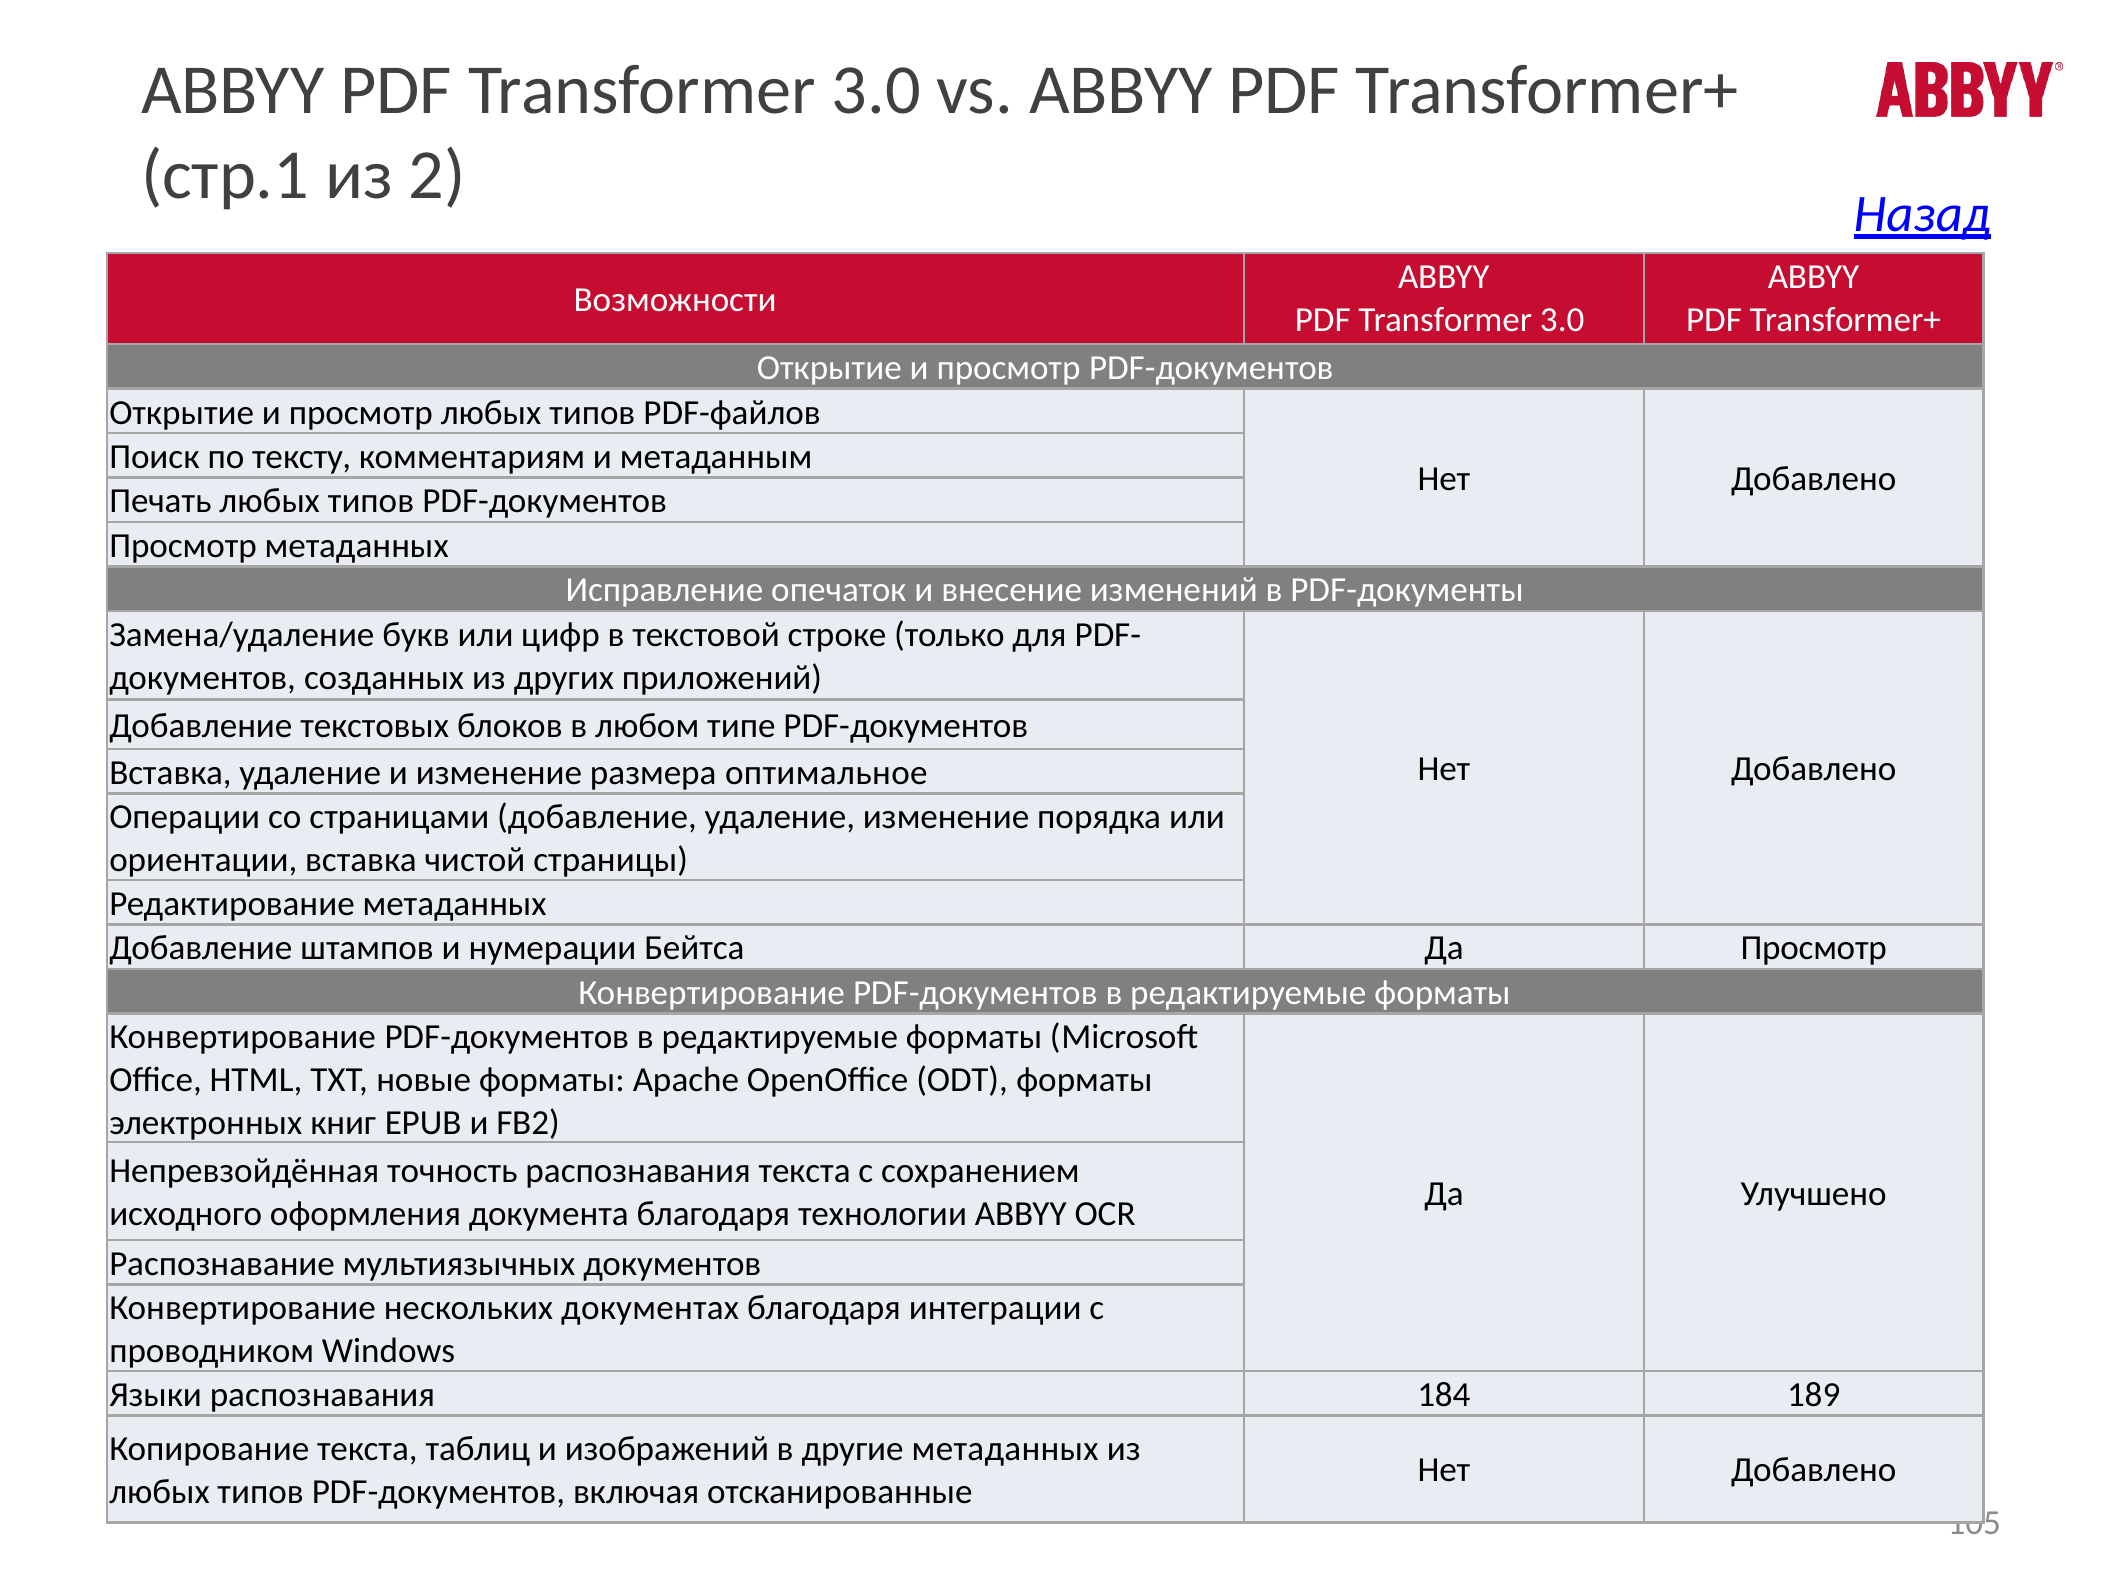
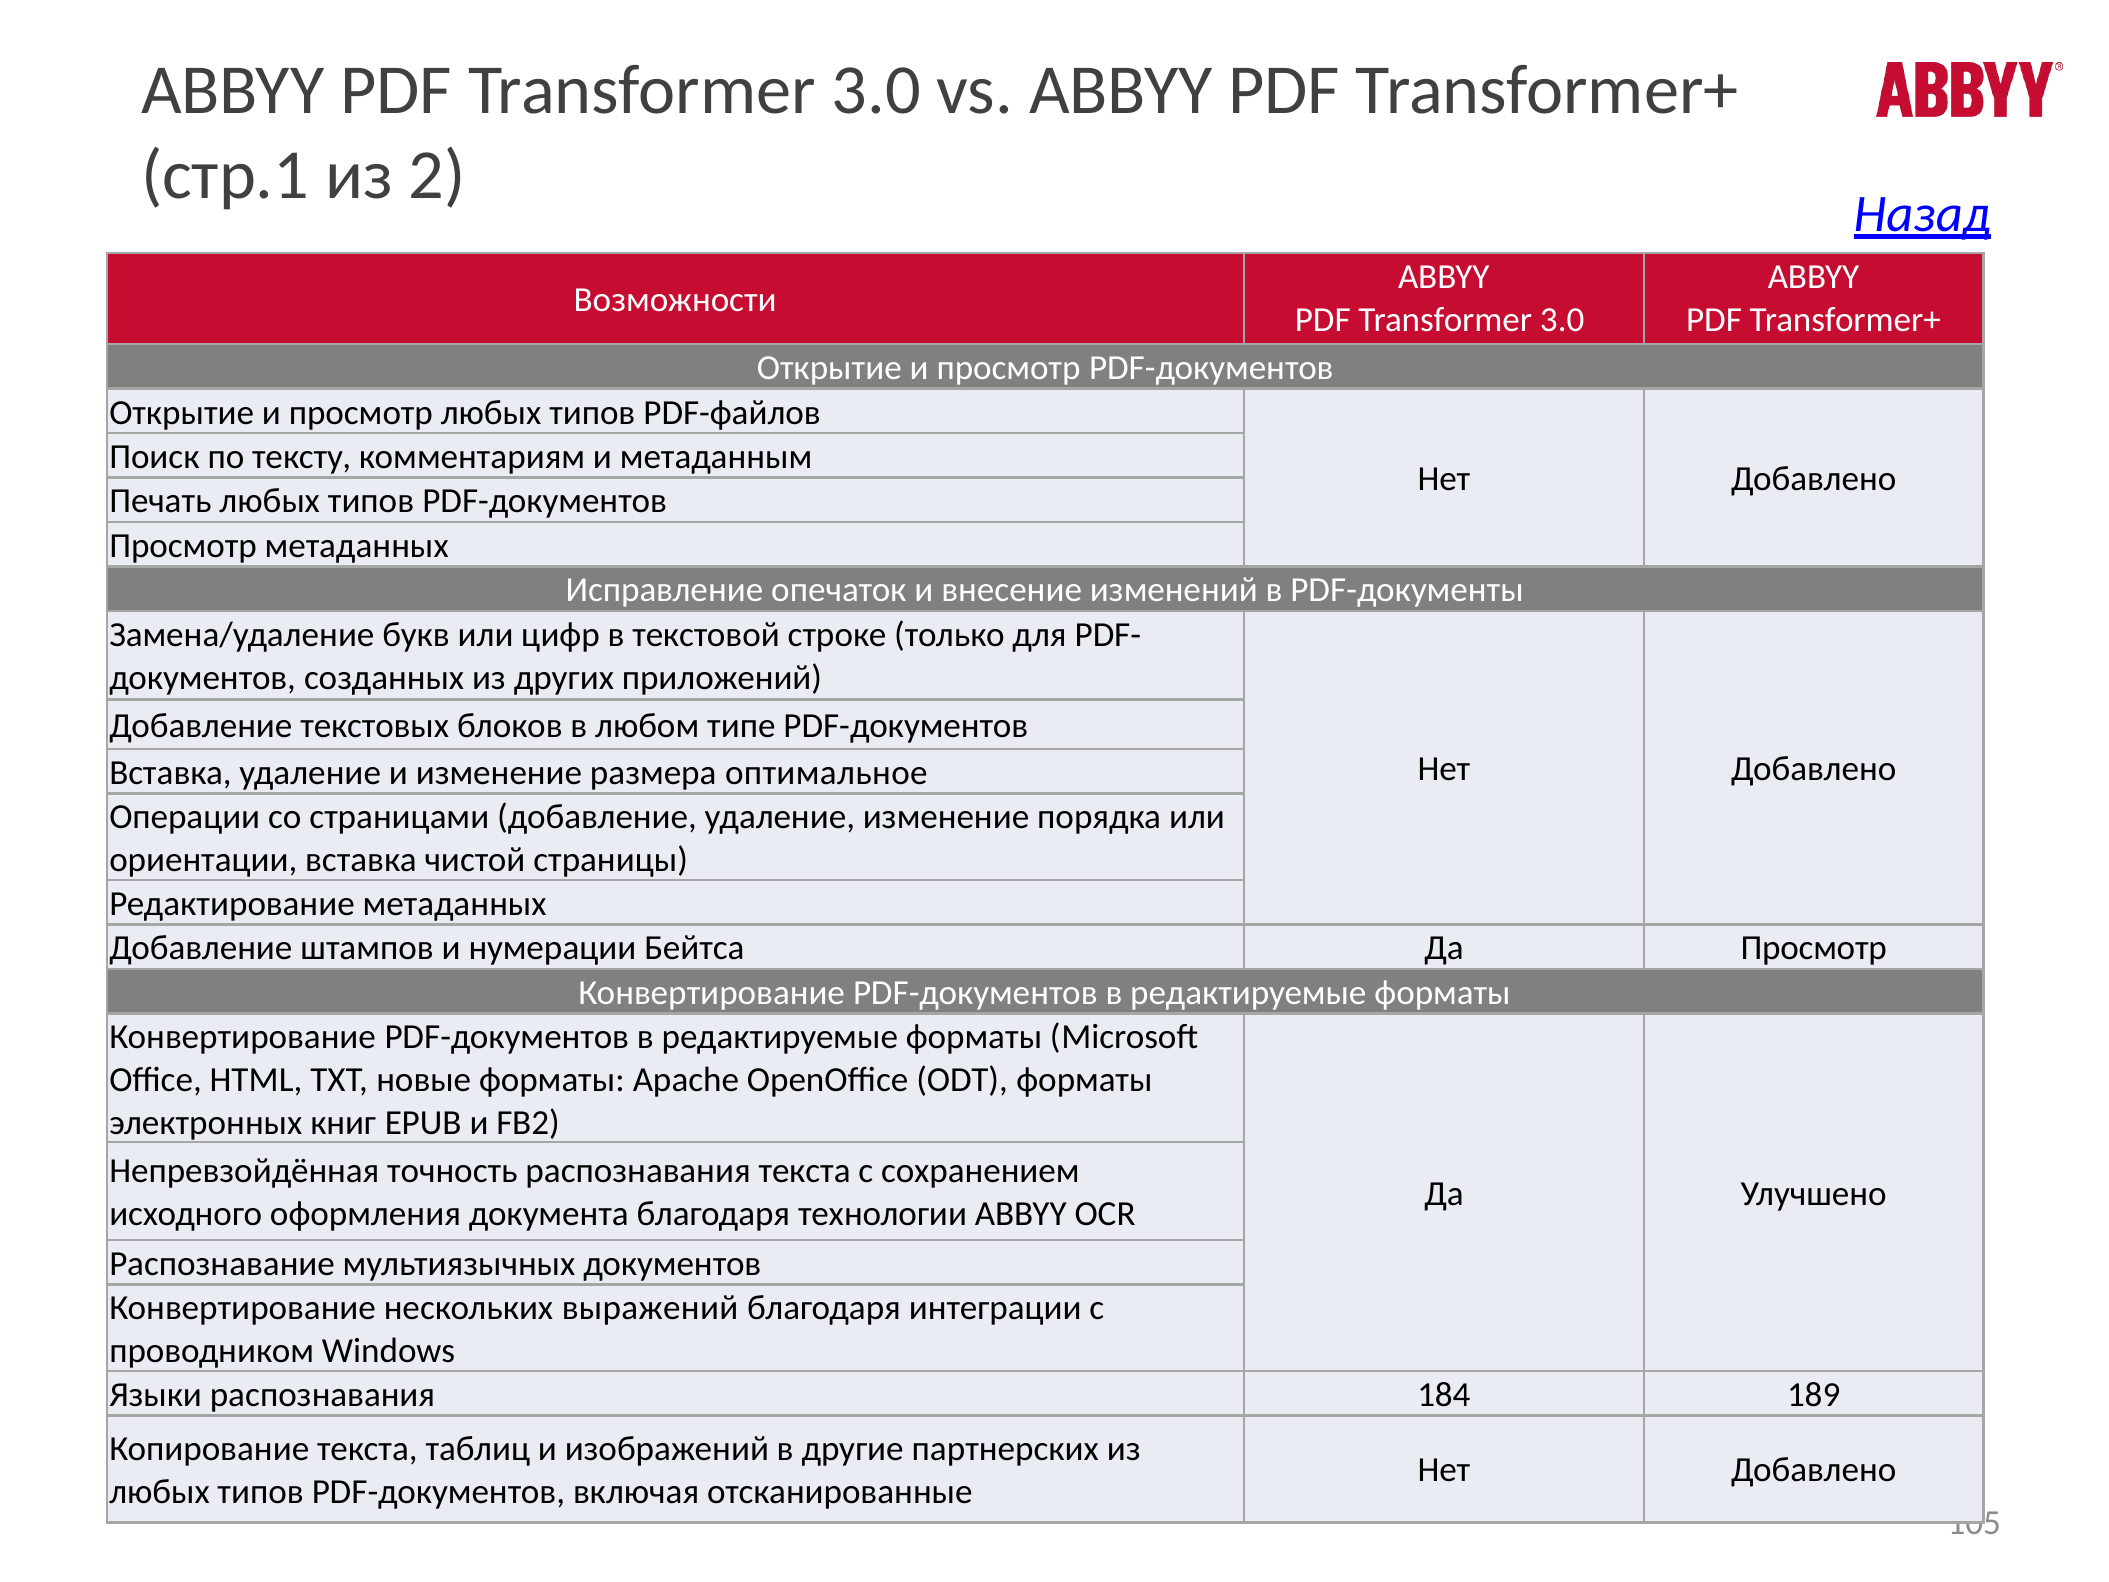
документах: документах -> выражений
другие метаданных: метаданных -> партнерских
